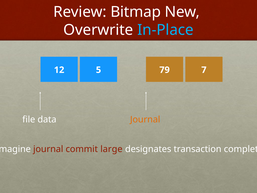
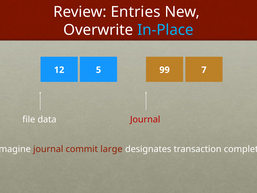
Bitmap: Bitmap -> Entries
79: 79 -> 99
Journal at (145, 119) colour: orange -> red
